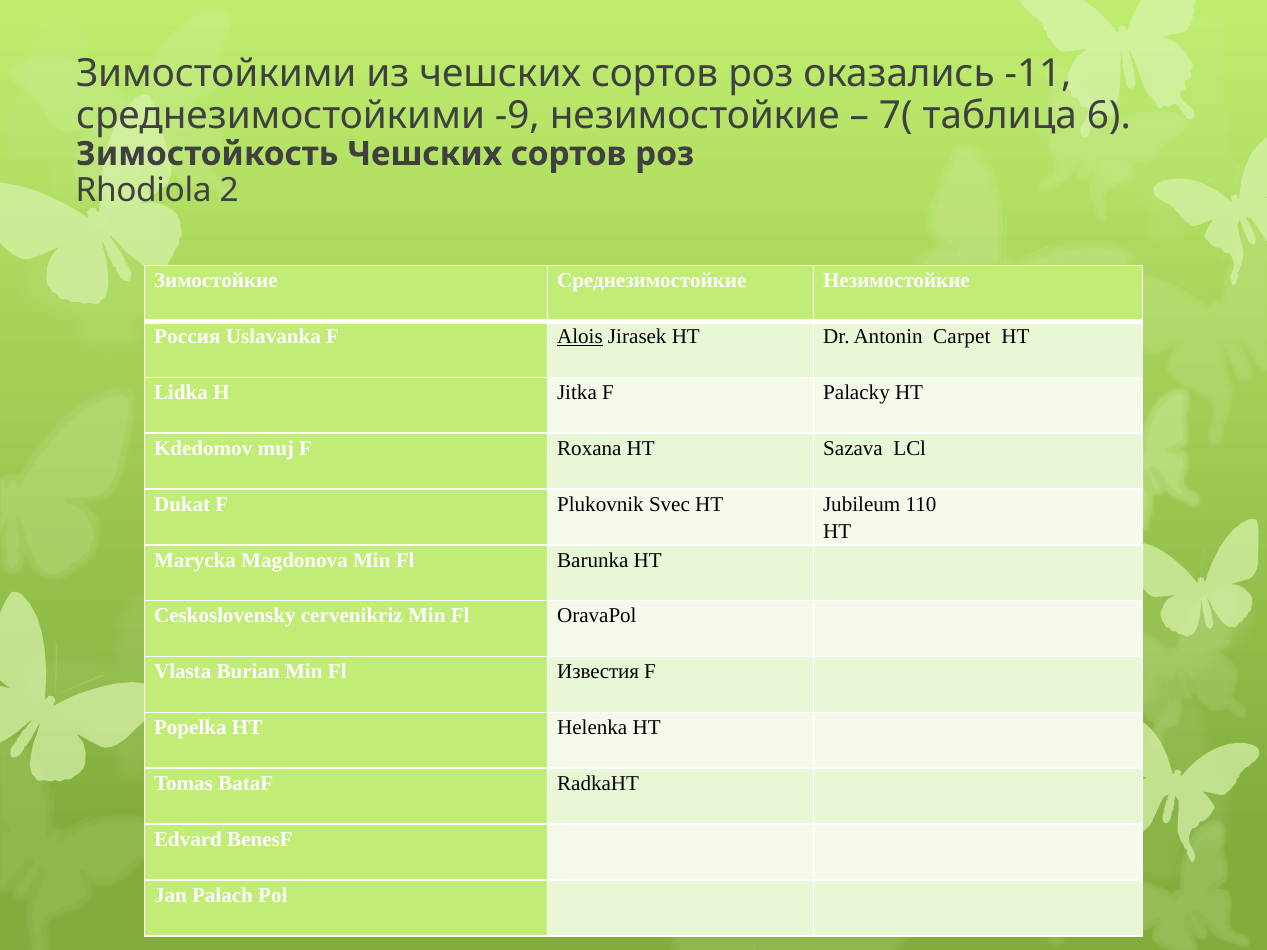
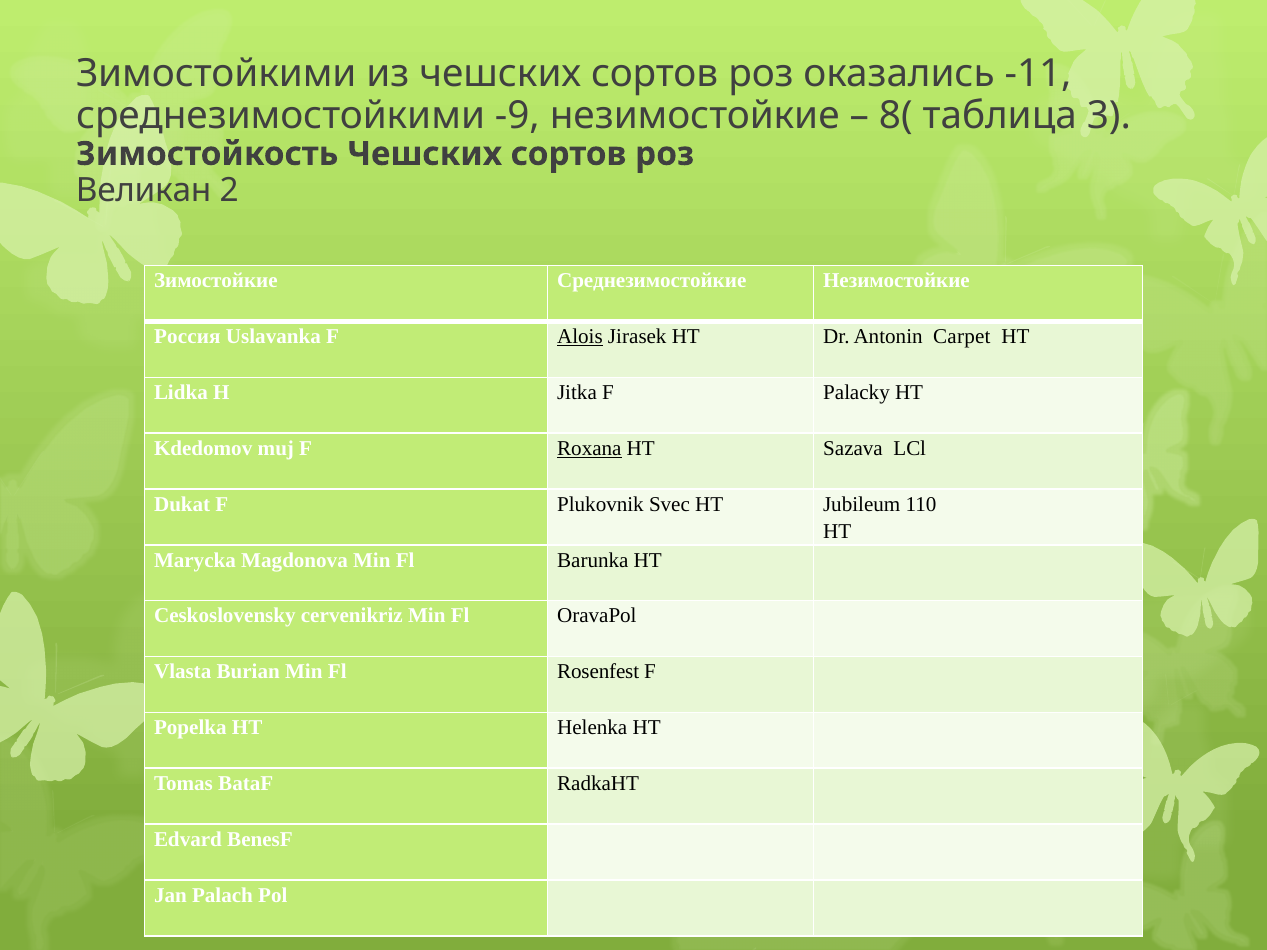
7(: 7( -> 8(
6: 6 -> 3
Rhodiola: Rhodiola -> Великан
Roxana underline: none -> present
Известия: Известия -> Rosenfest
